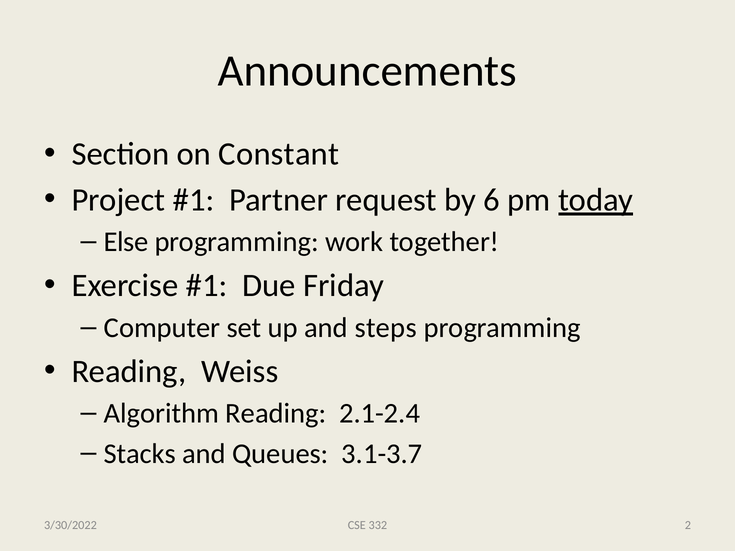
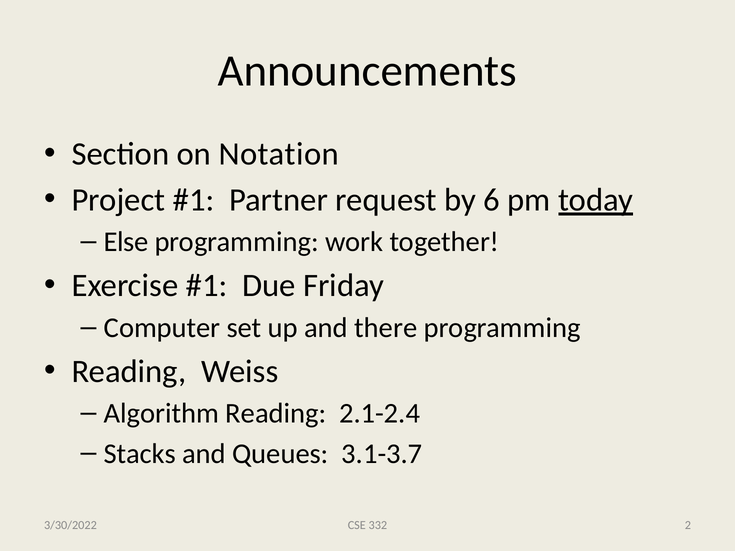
Constant: Constant -> Notation
steps: steps -> there
